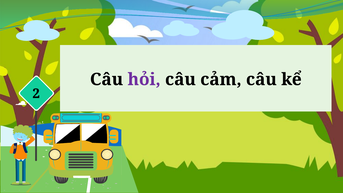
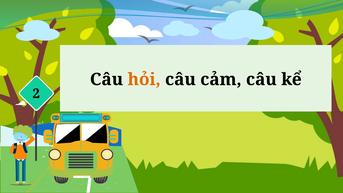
hỏi colour: purple -> orange
